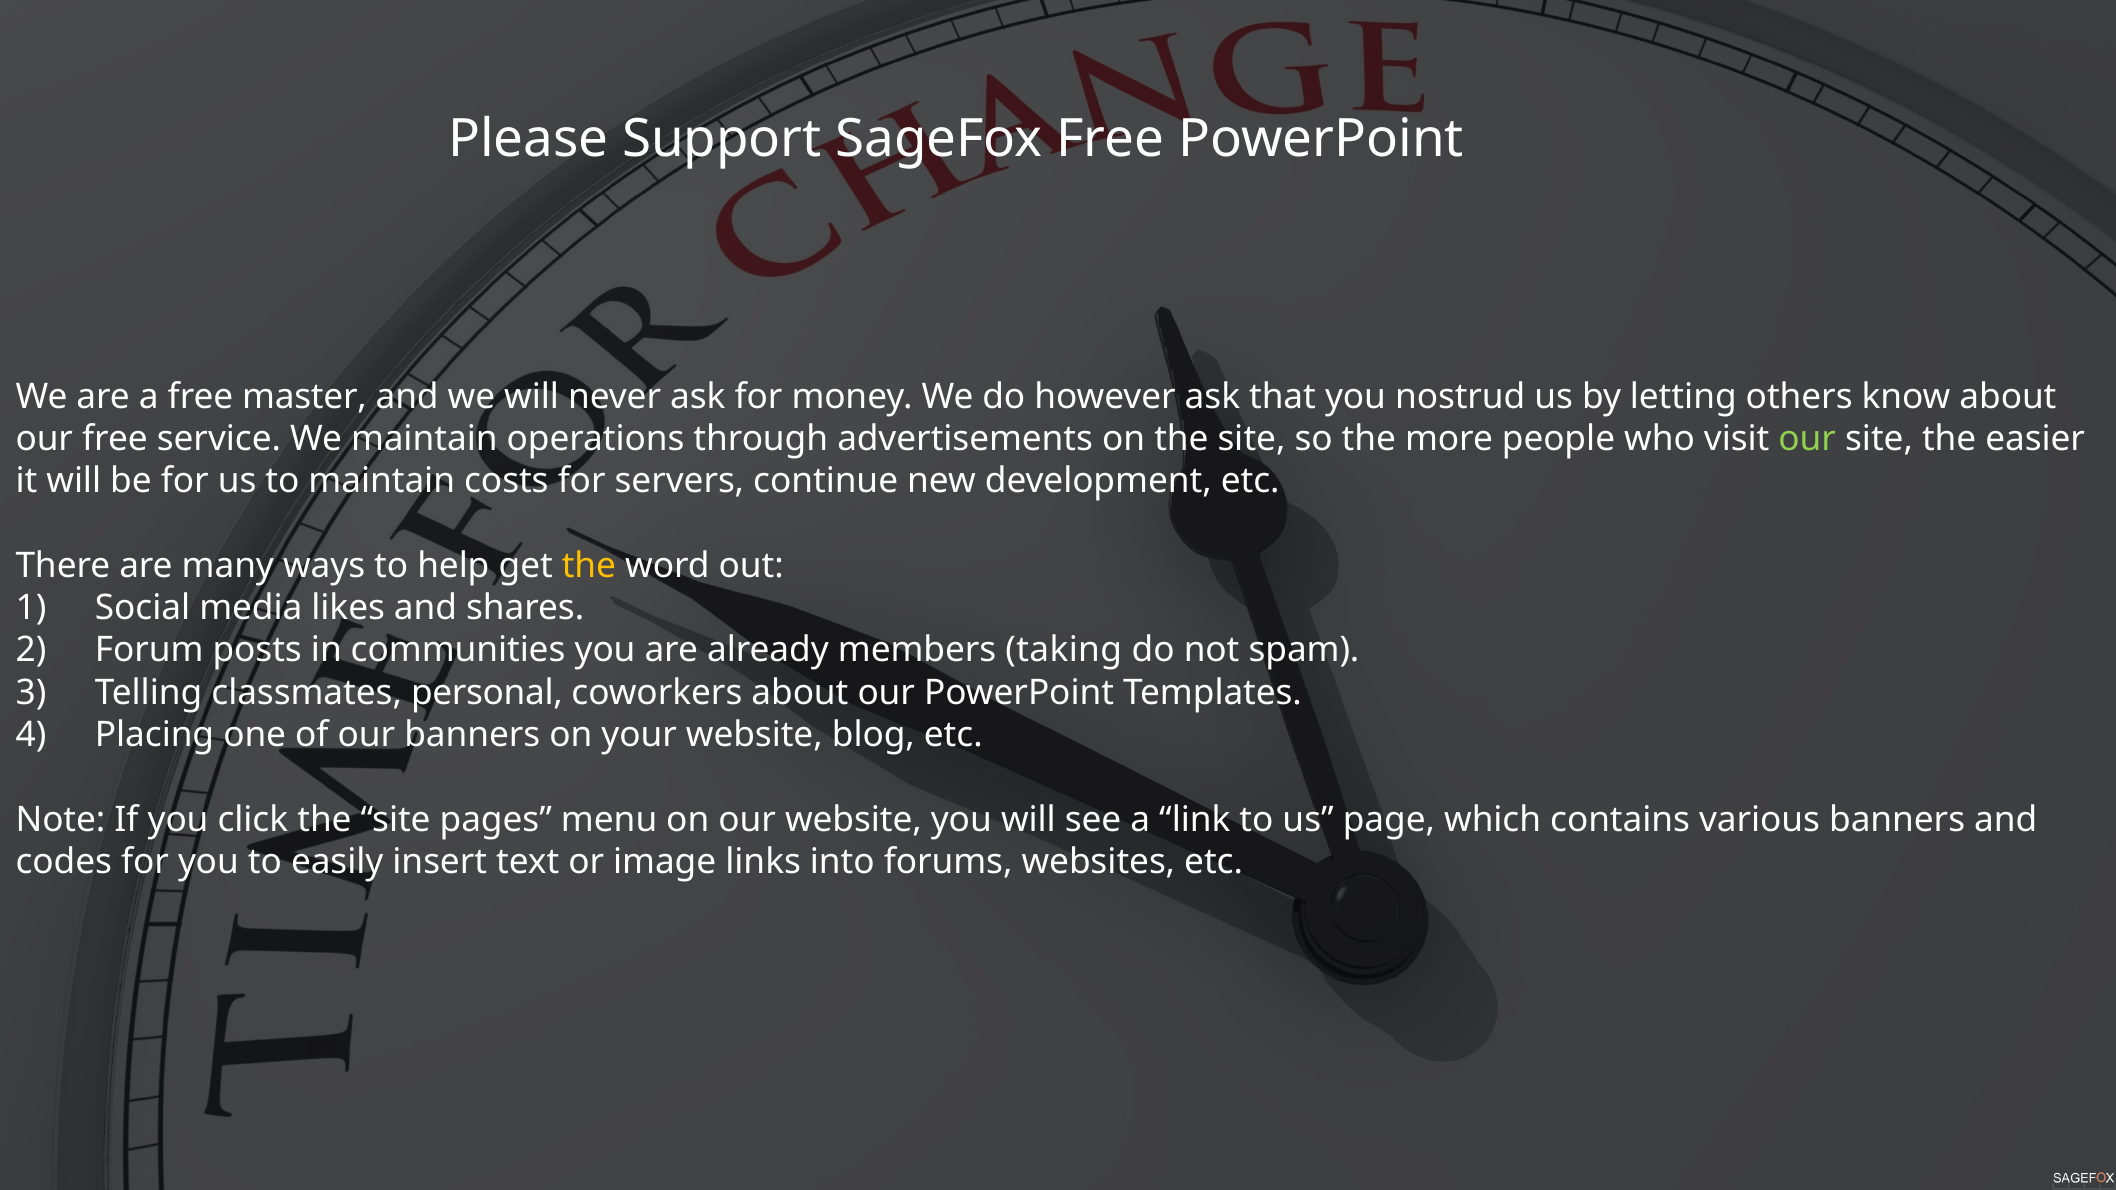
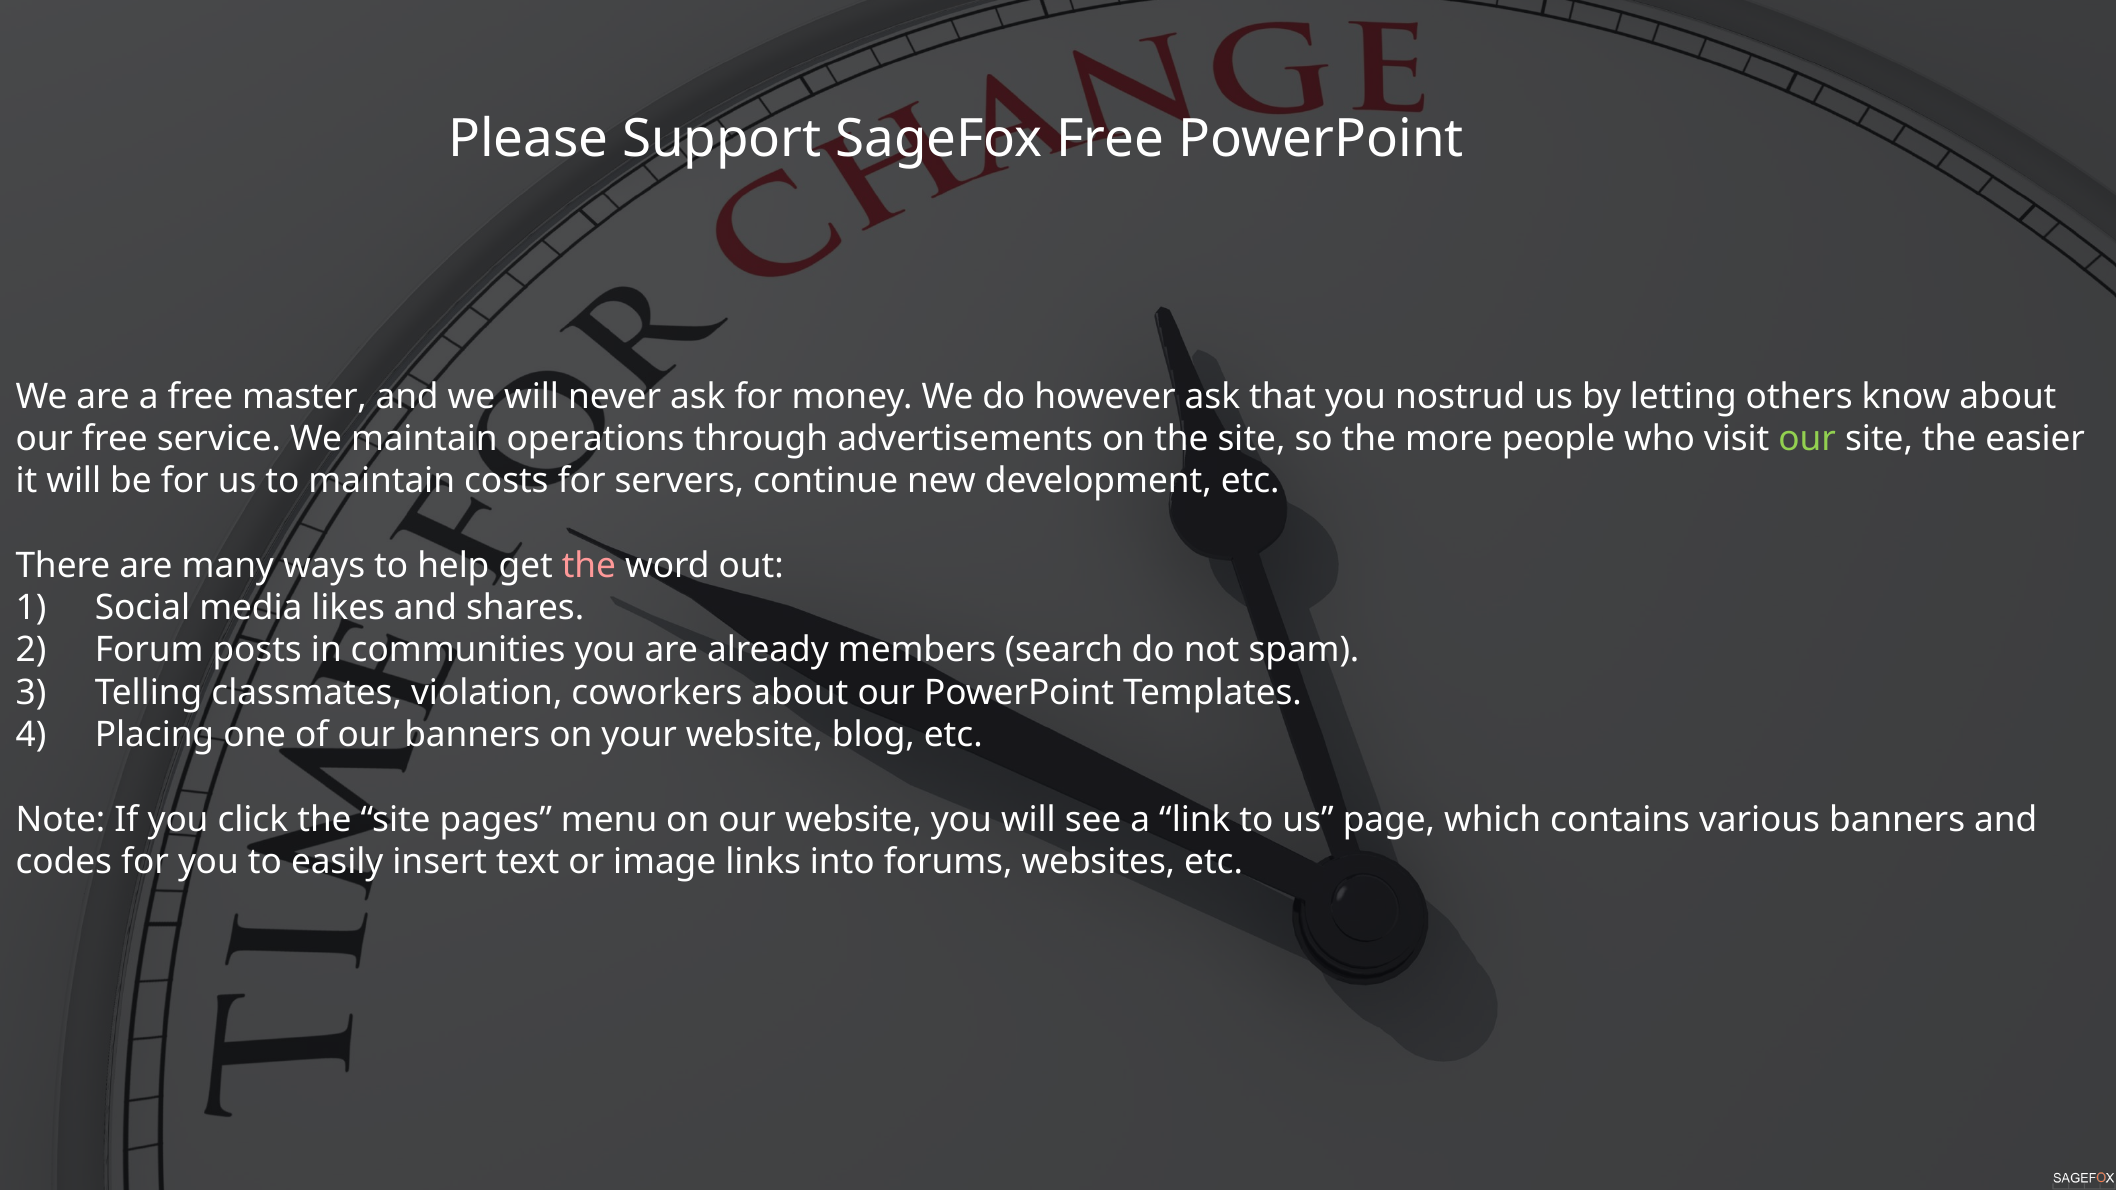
the at (589, 566) colour: yellow -> pink
taking: taking -> search
personal: personal -> violation
